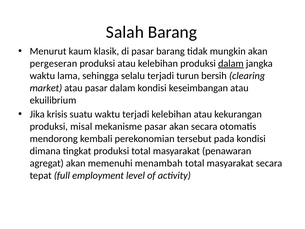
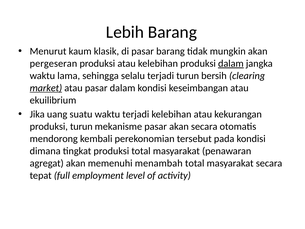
Salah: Salah -> Lebih
market underline: none -> present
krisis: krisis -> uang
produksi misal: misal -> turun
